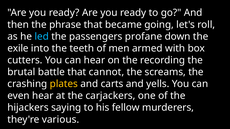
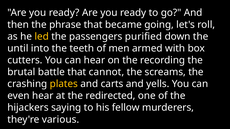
led colour: light blue -> yellow
profane: profane -> purified
exile: exile -> until
carjackers: carjackers -> redirected
